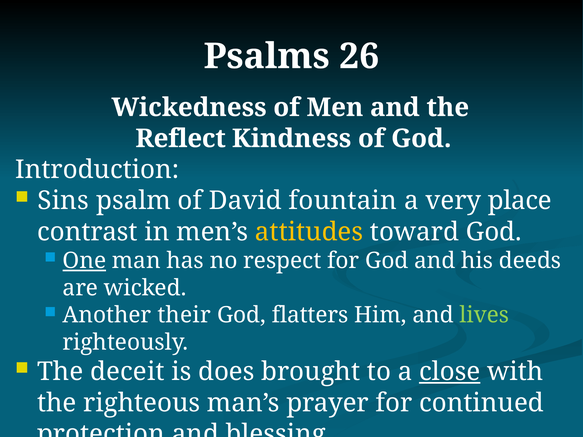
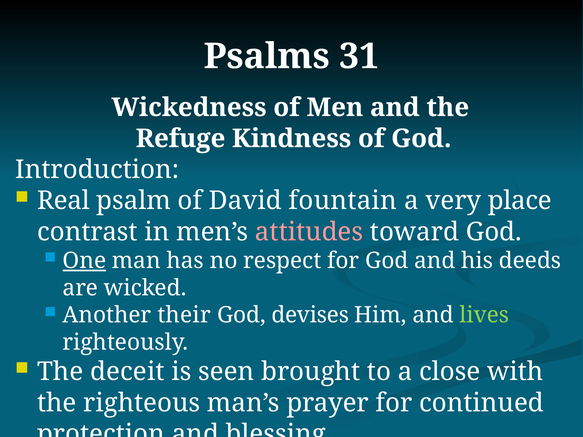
26: 26 -> 31
Reflect: Reflect -> Refuge
Sins: Sins -> Real
attitudes colour: yellow -> pink
flatters: flatters -> devises
does: does -> seen
close underline: present -> none
